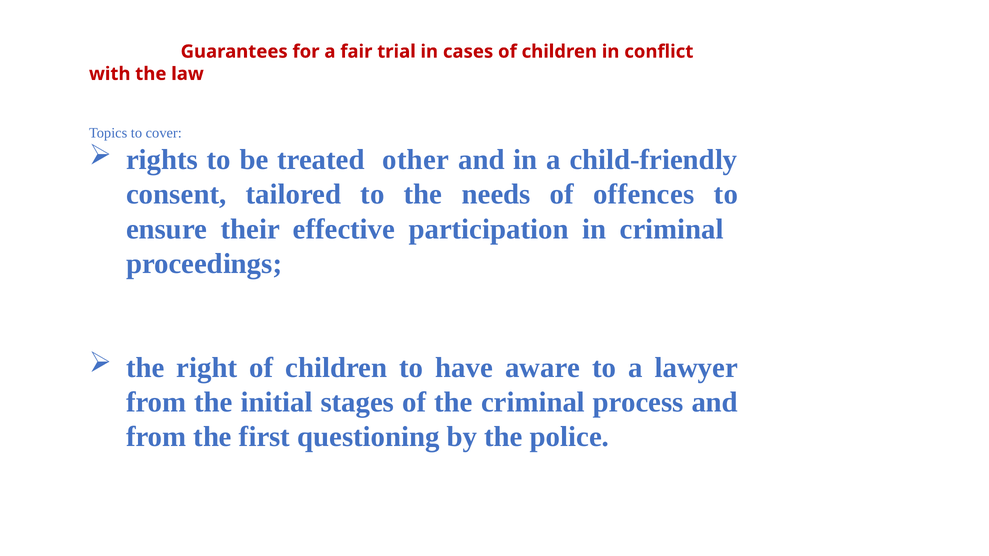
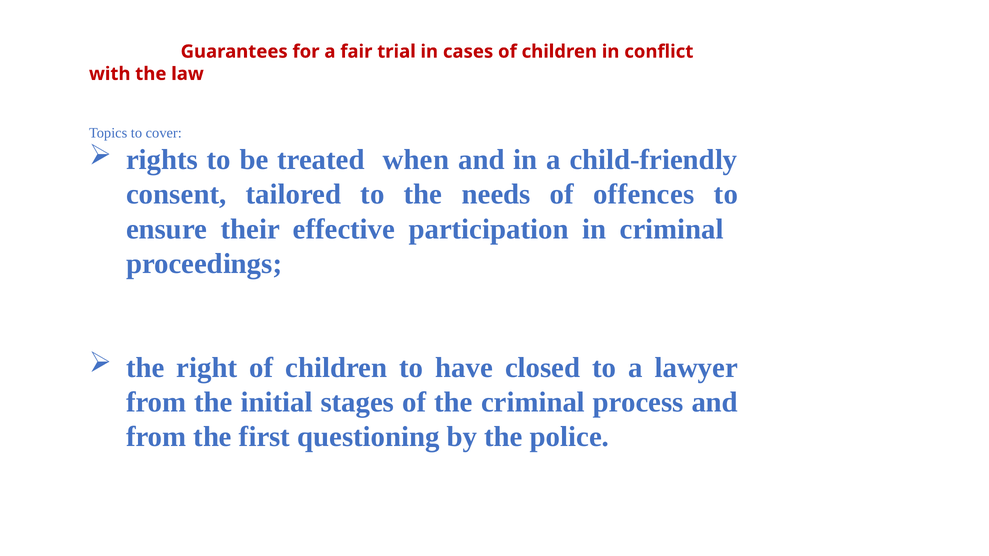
other: other -> when
aware: aware -> closed
